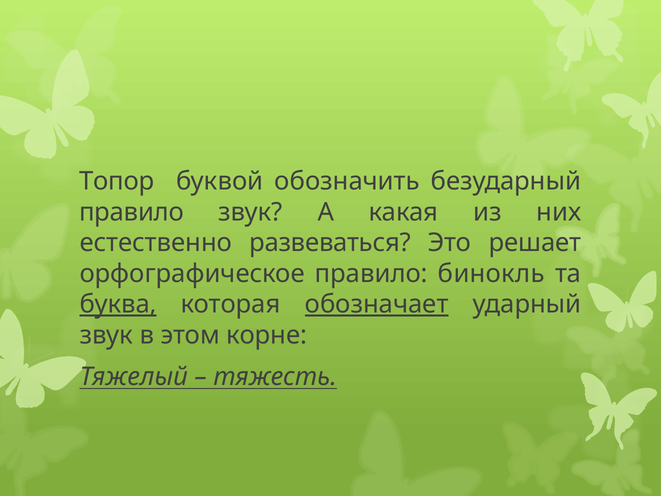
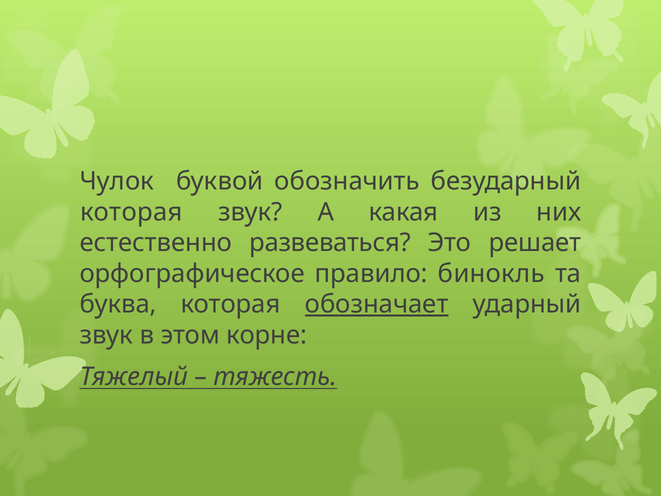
Топор: Топор -> Чулок
правило at (132, 212): правило -> которая
буква underline: present -> none
